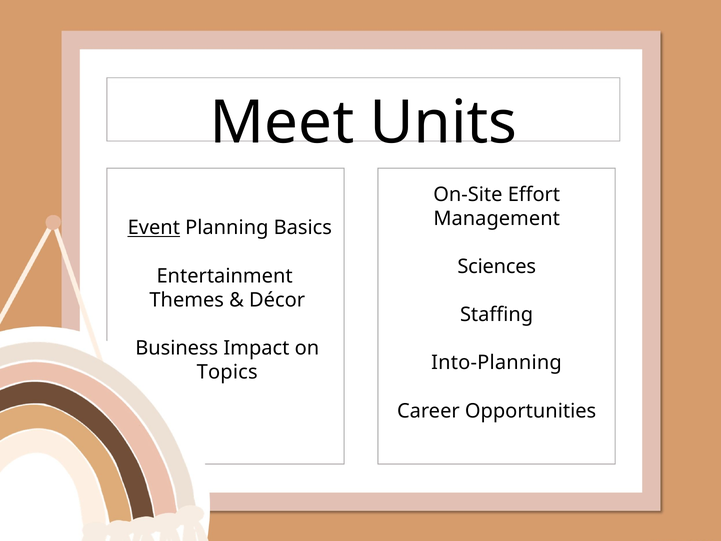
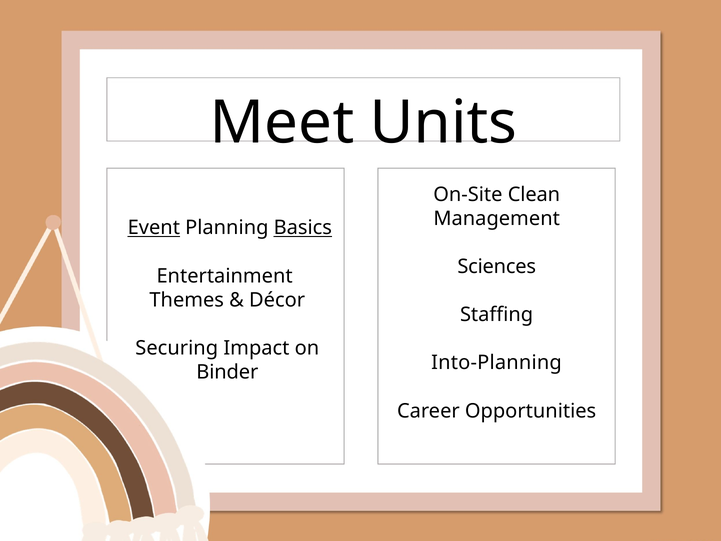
Effort: Effort -> Clean
Basics underline: none -> present
Business: Business -> Securing
Topics: Topics -> Binder
